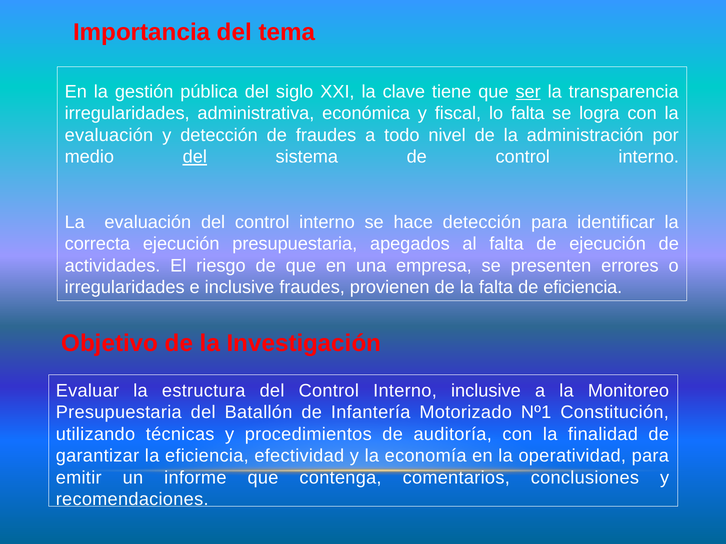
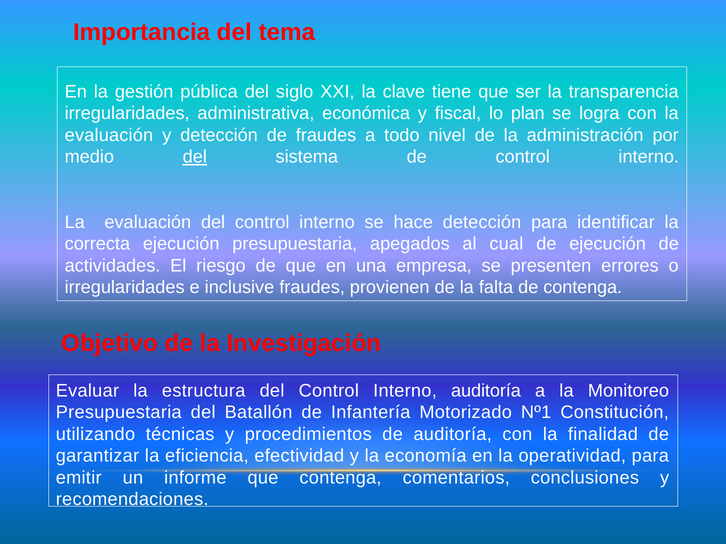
ser underline: present -> none
lo falta: falta -> plan
al falta: falta -> cual
de eficiencia: eficiencia -> contenga
Interno inclusive: inclusive -> auditoría
